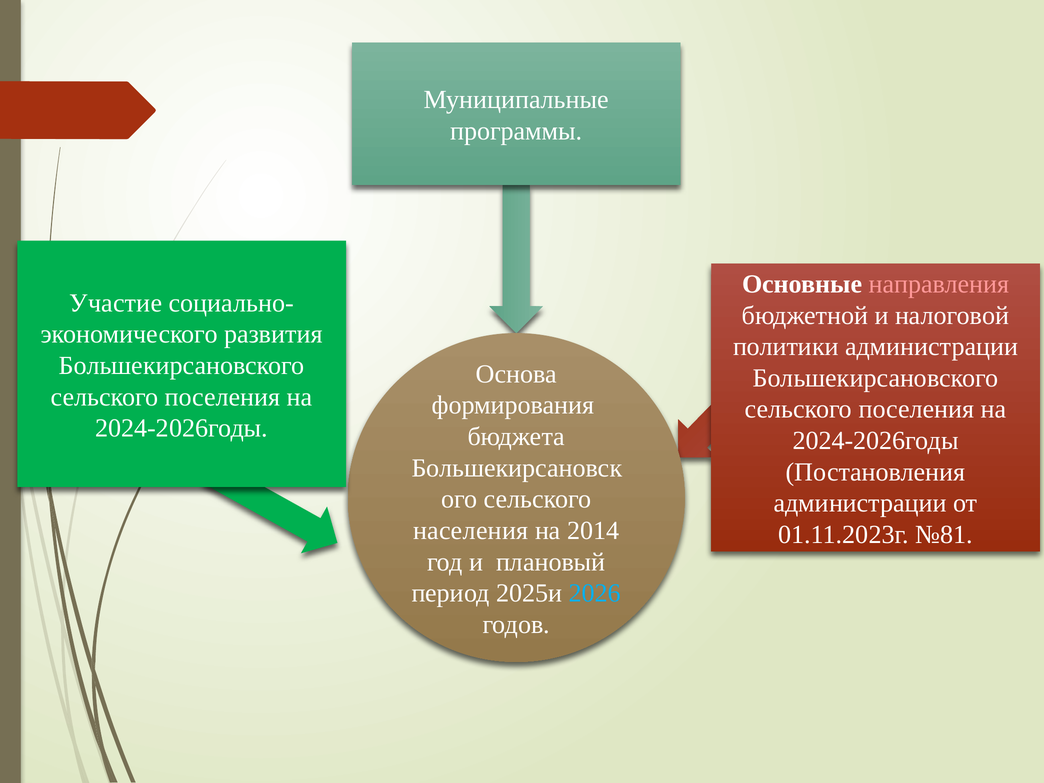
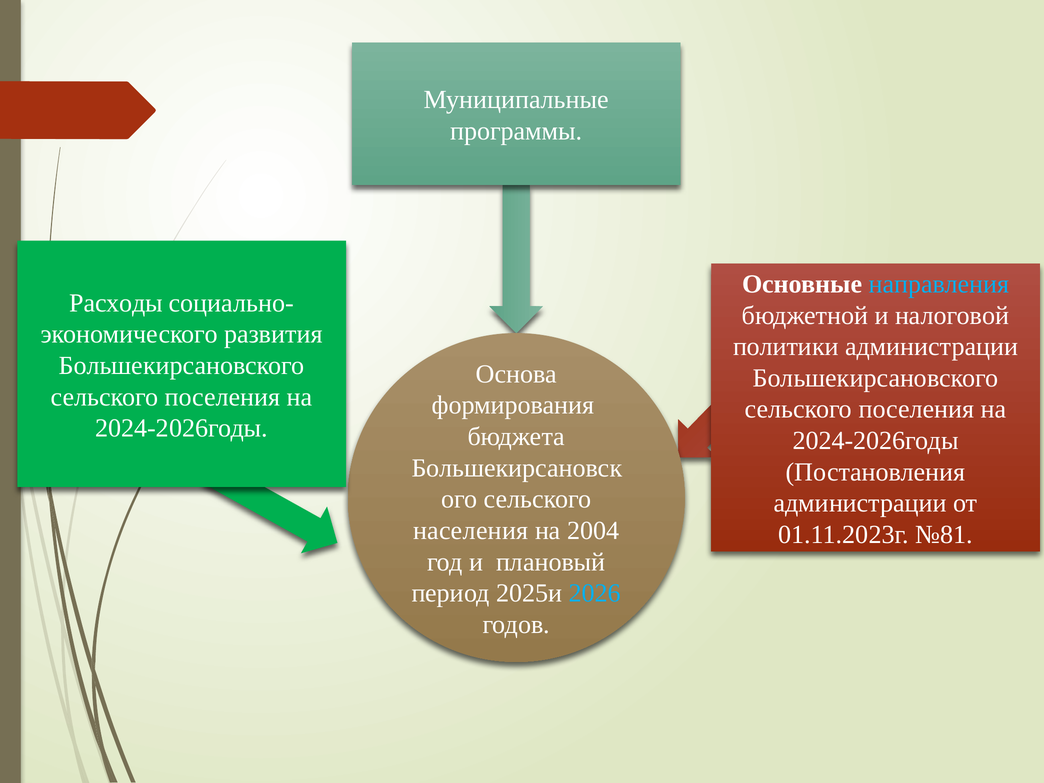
направления colour: pink -> light blue
Участие: Участие -> Расходы
2014: 2014 -> 2004
